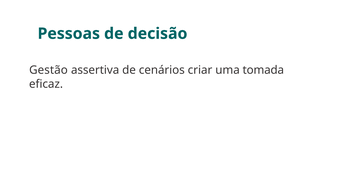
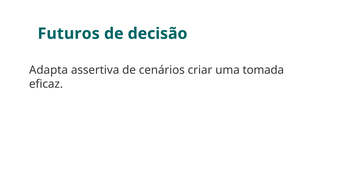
Pessoas: Pessoas -> Futuros
Gestão: Gestão -> Adapta
